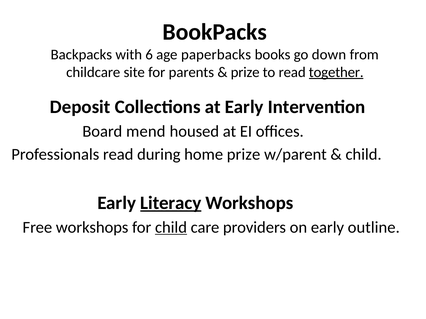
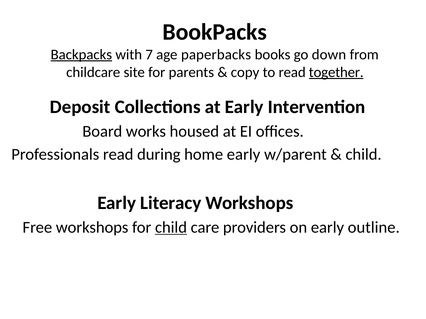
Backpacks underline: none -> present
6: 6 -> 7
prize at (245, 72): prize -> copy
mend: mend -> works
home prize: prize -> early
Literacy underline: present -> none
